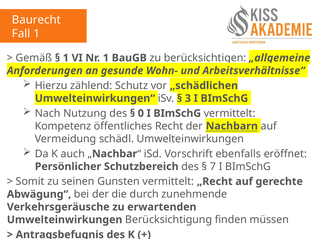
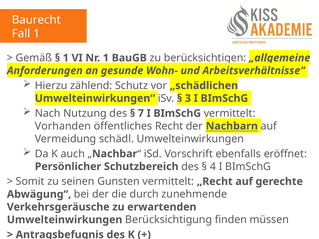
0: 0 -> 7
Kompetenz: Kompetenz -> Vorhanden
7: 7 -> 4
